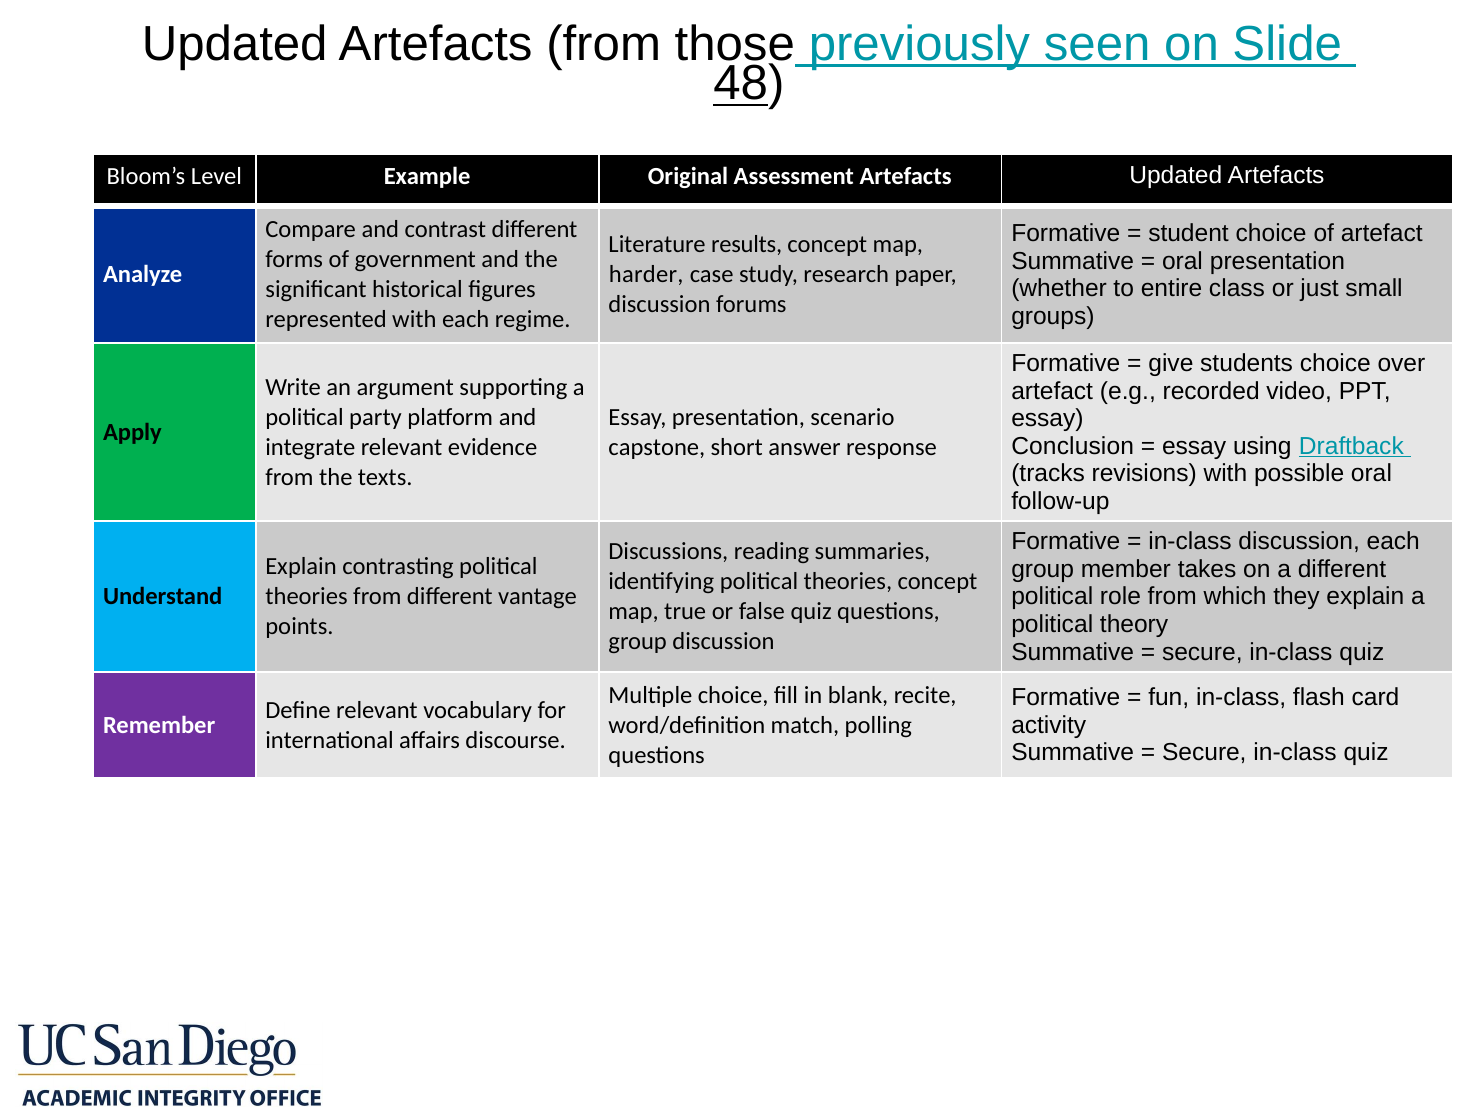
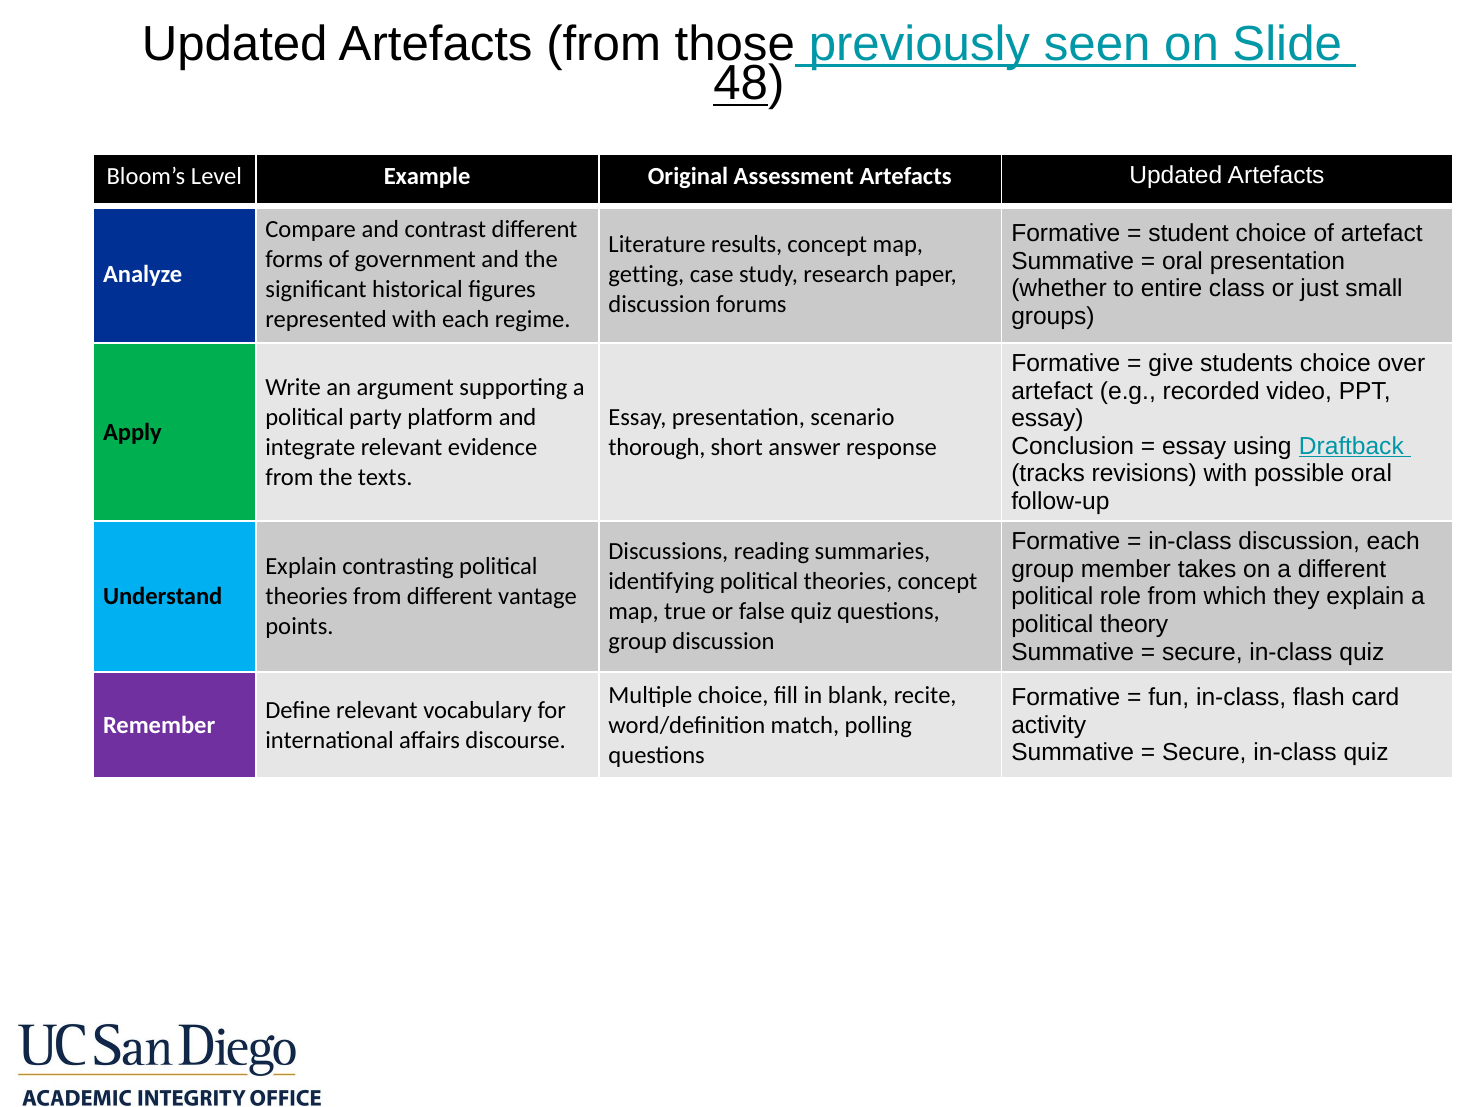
harder: harder -> getting
capstone: capstone -> thorough
